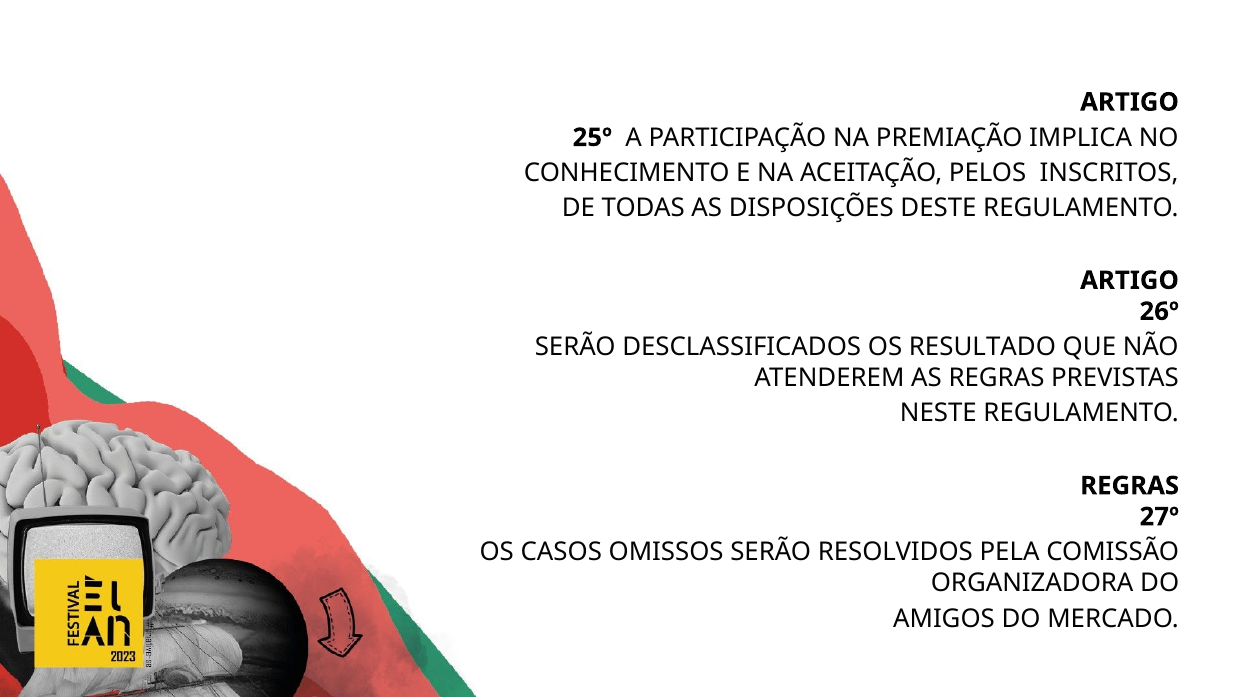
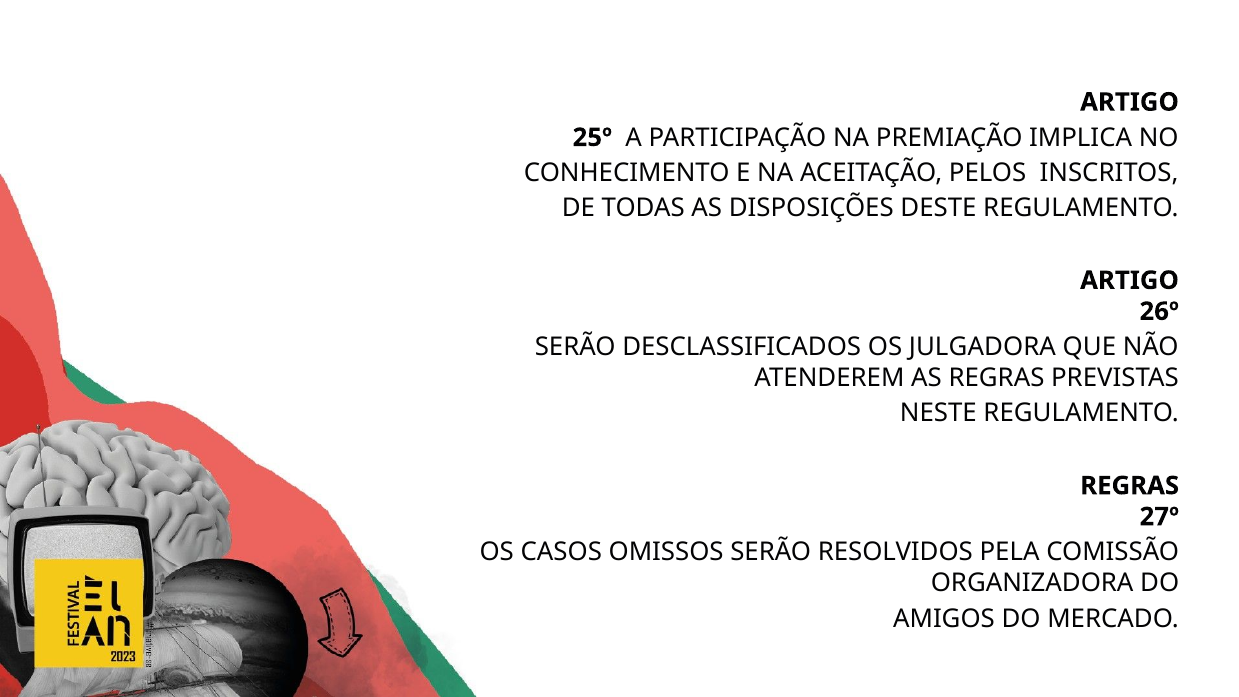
RESULTADO: RESULTADO -> JULGADORA
